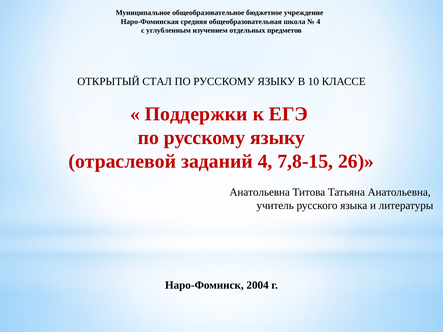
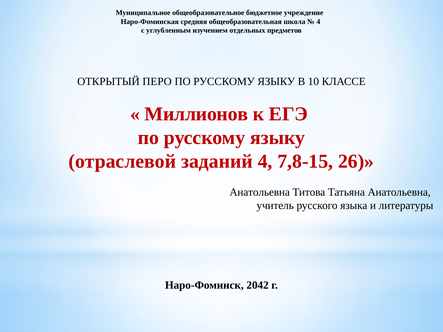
СТАЛ: СТАЛ -> ПЕРО
Поддержки: Поддержки -> Миллионов
2004: 2004 -> 2042
